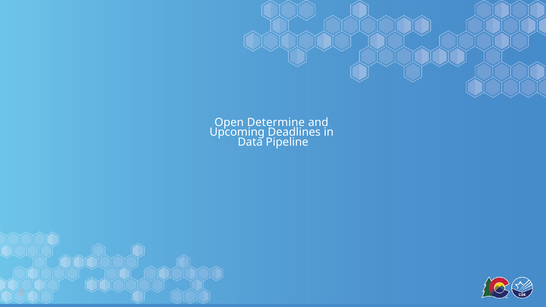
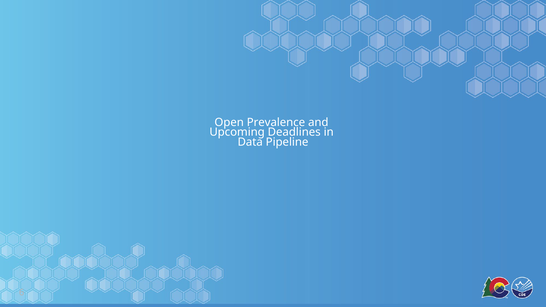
Determine: Determine -> Prevalence
